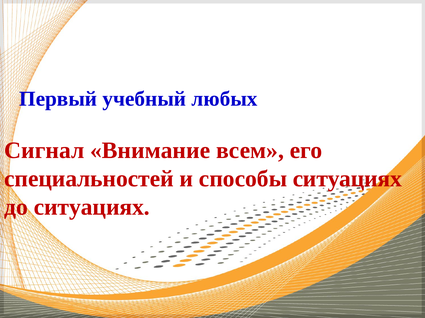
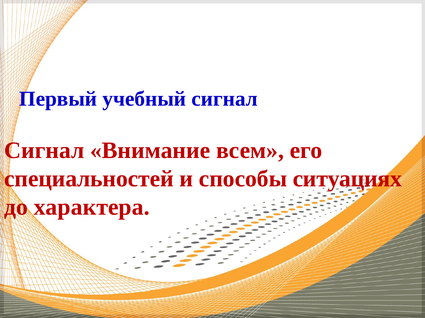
учебный любых: любых -> сигнал
до ситуациях: ситуациях -> характера
